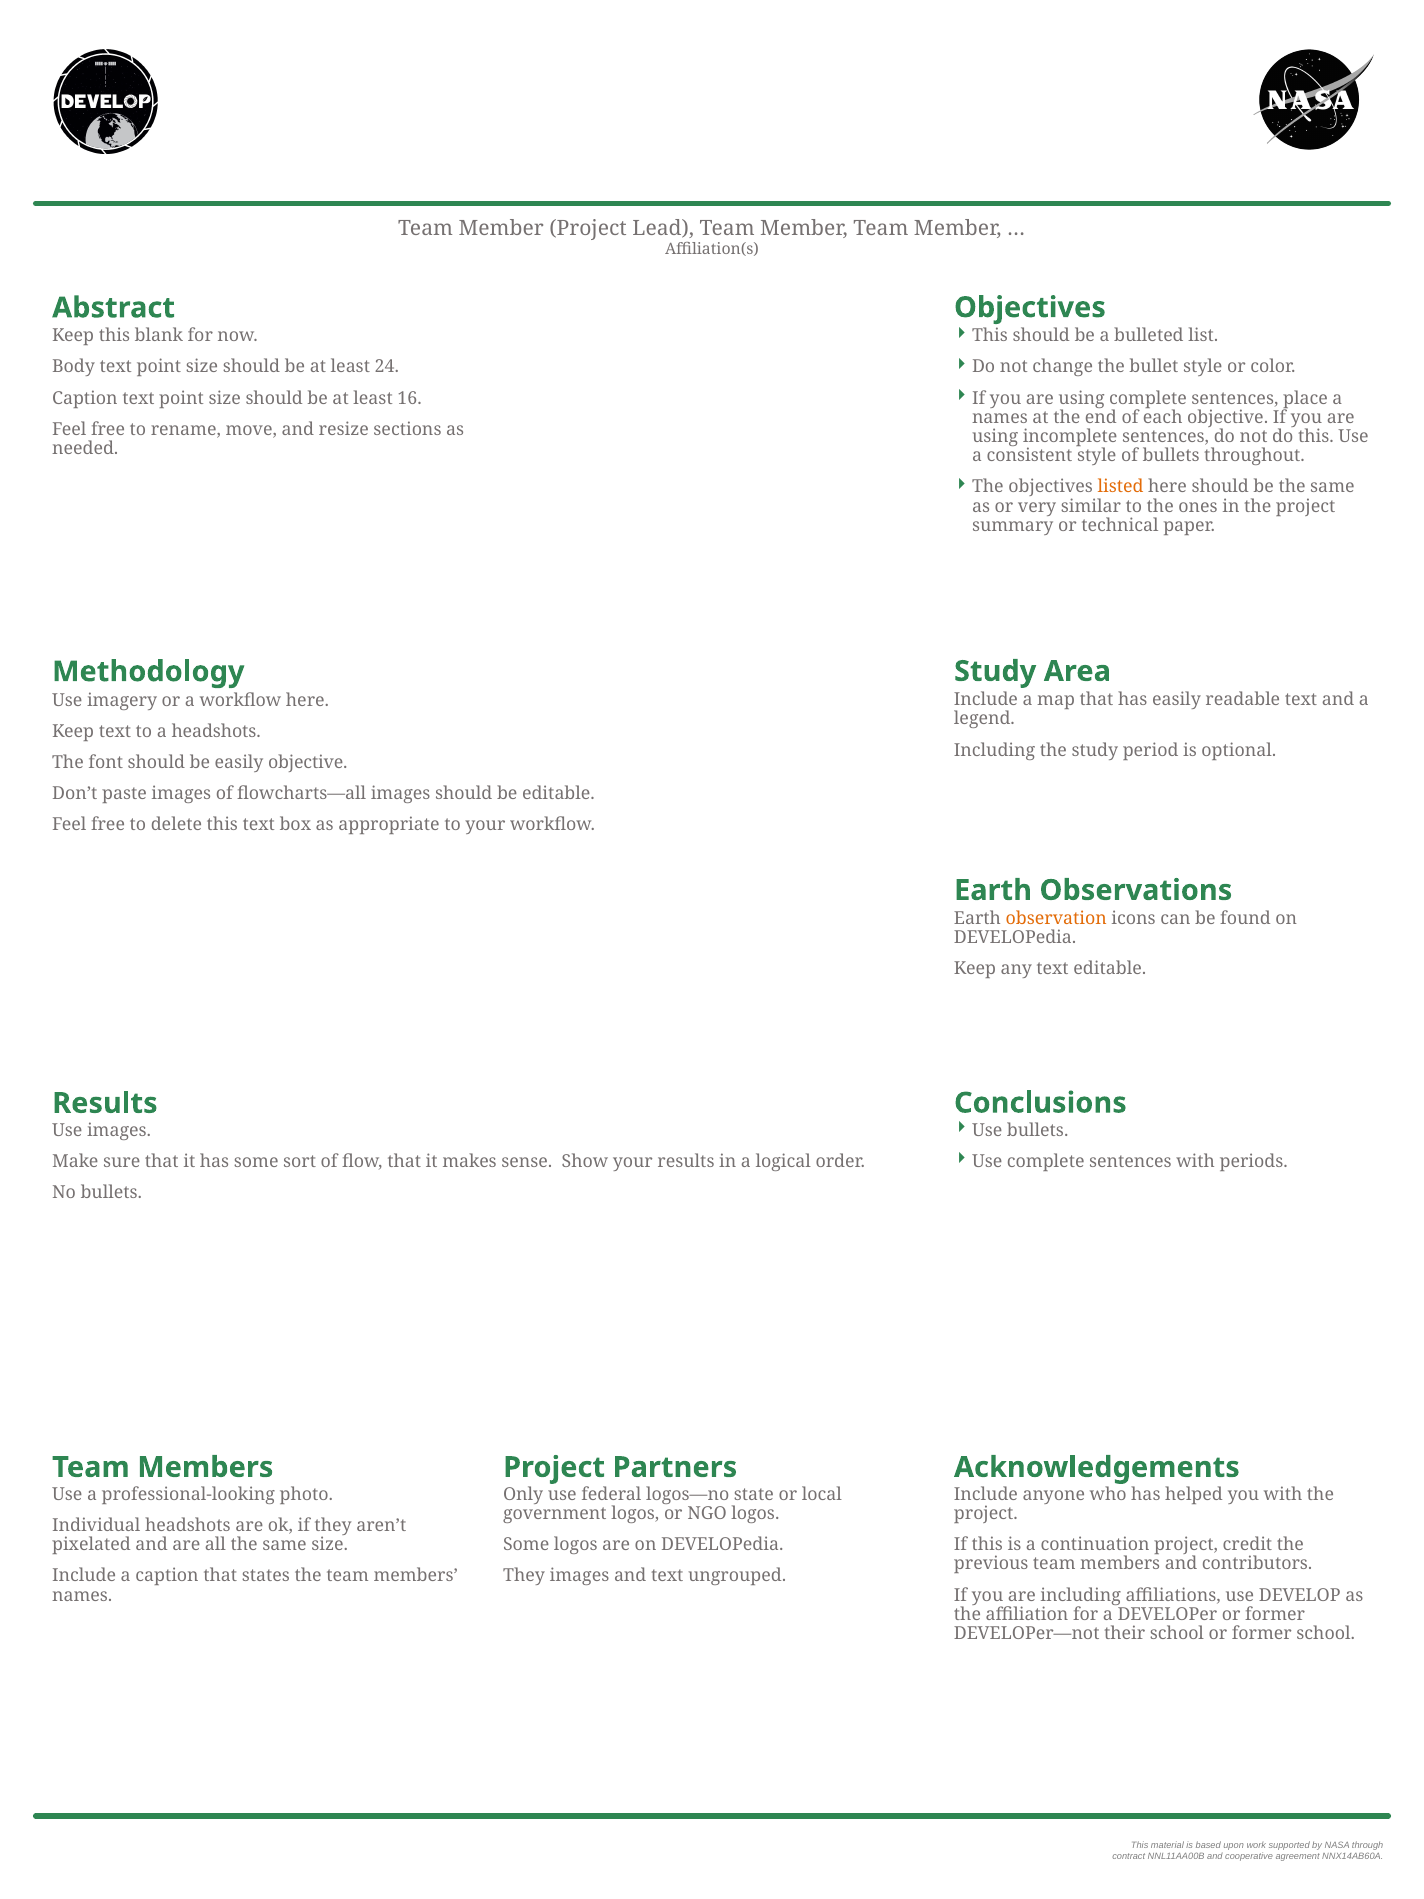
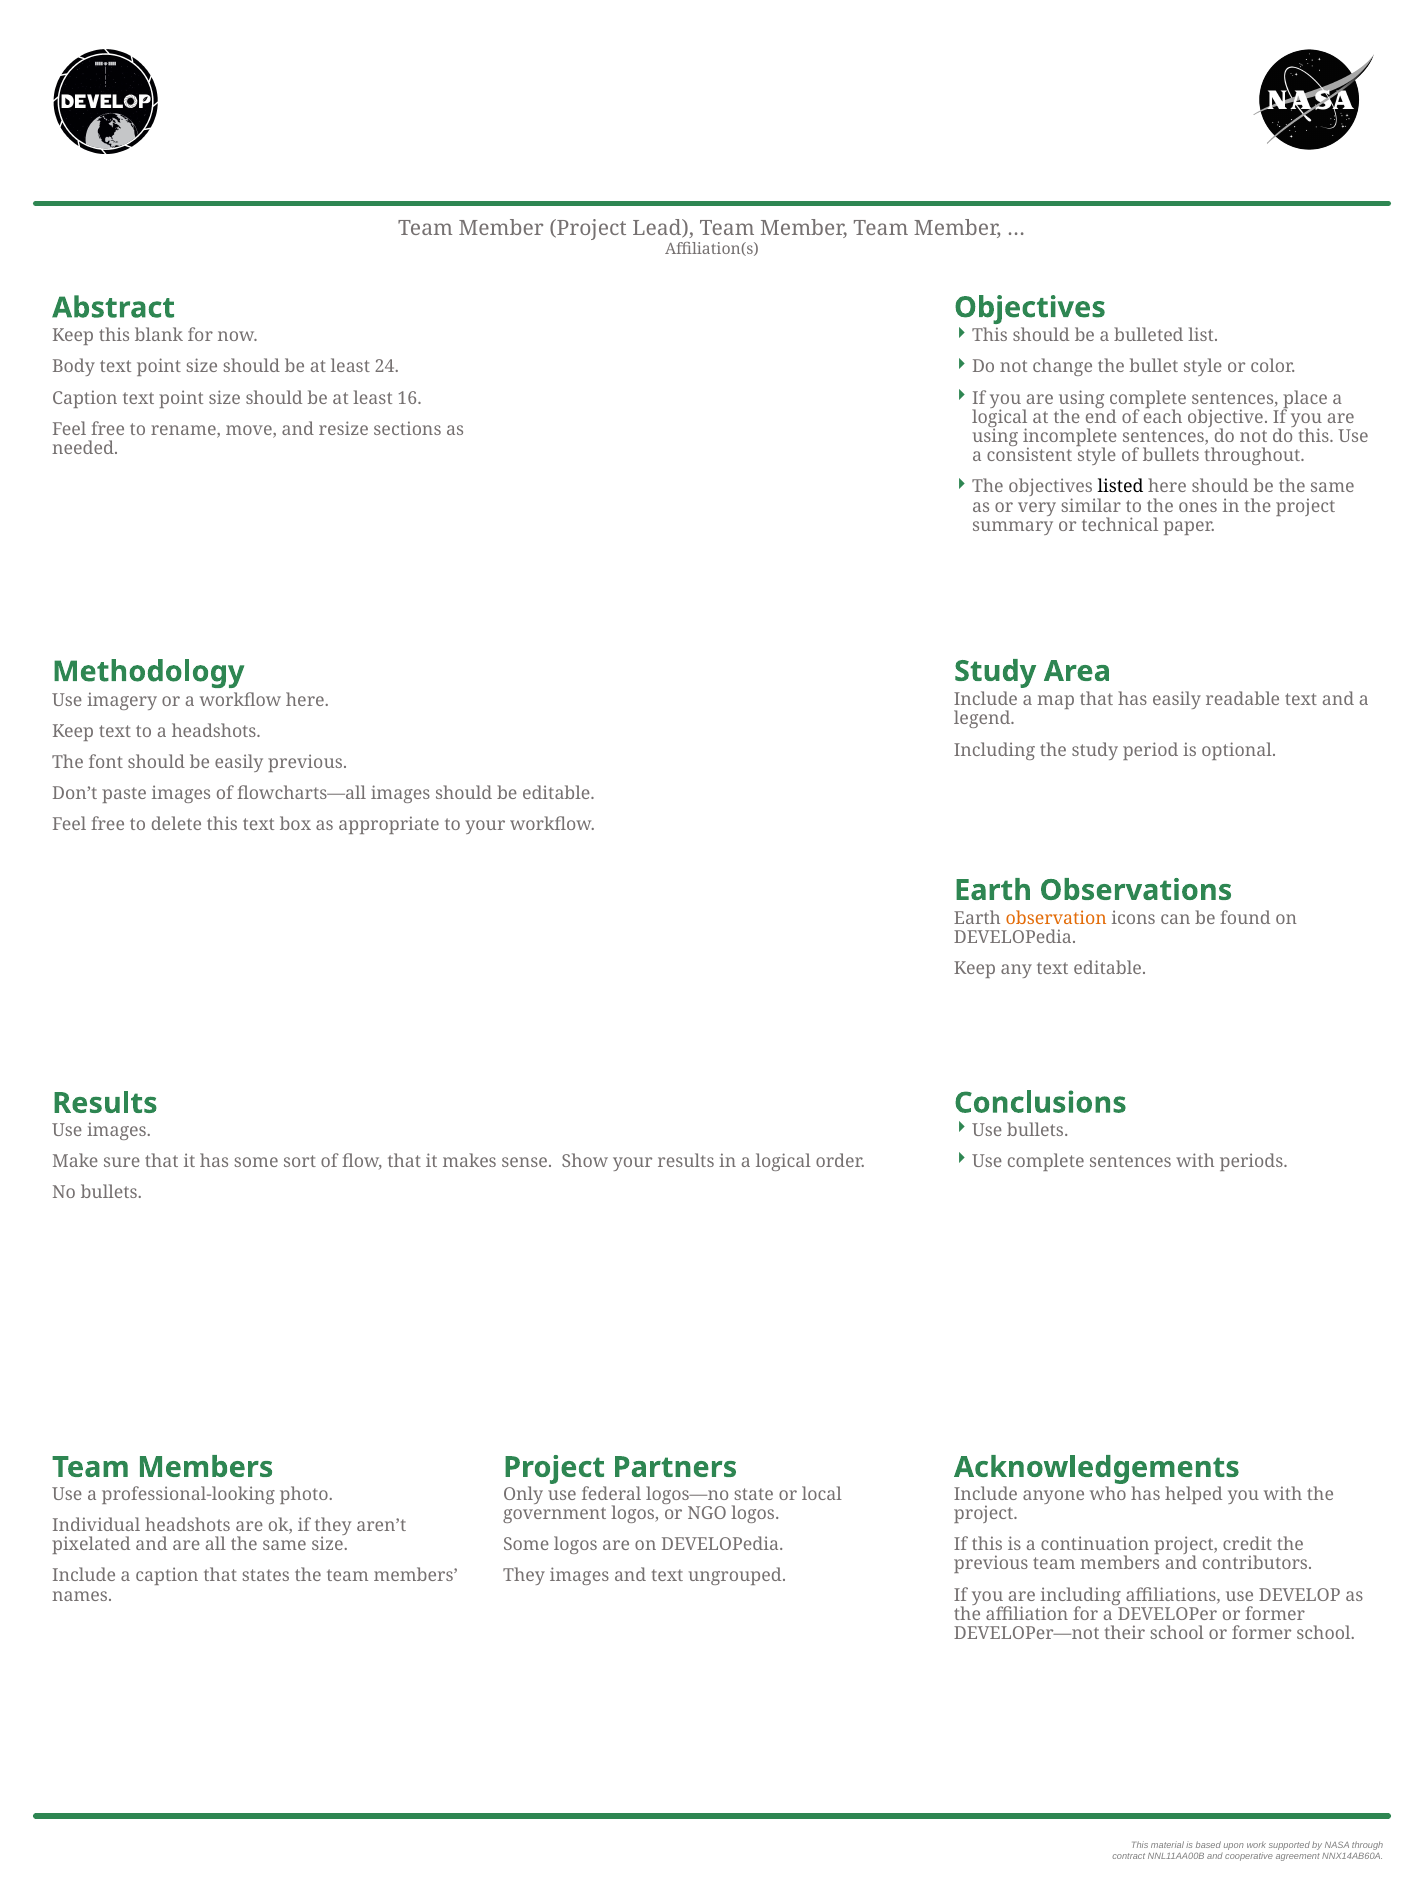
names at (1000, 417): names -> logical
listed colour: orange -> black
easily objective: objective -> previous
